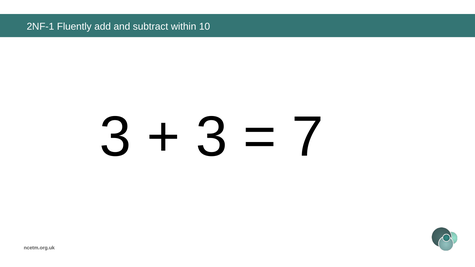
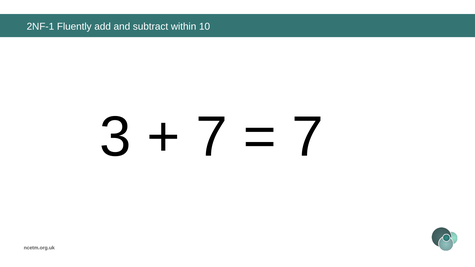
3 at (212, 137): 3 -> 7
